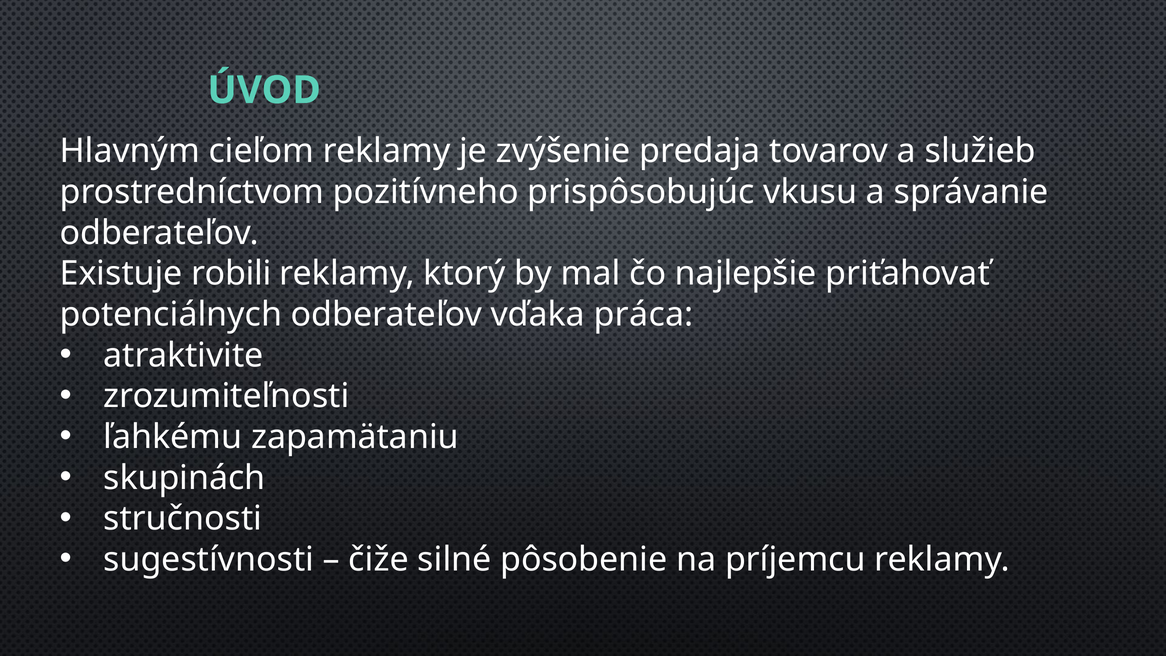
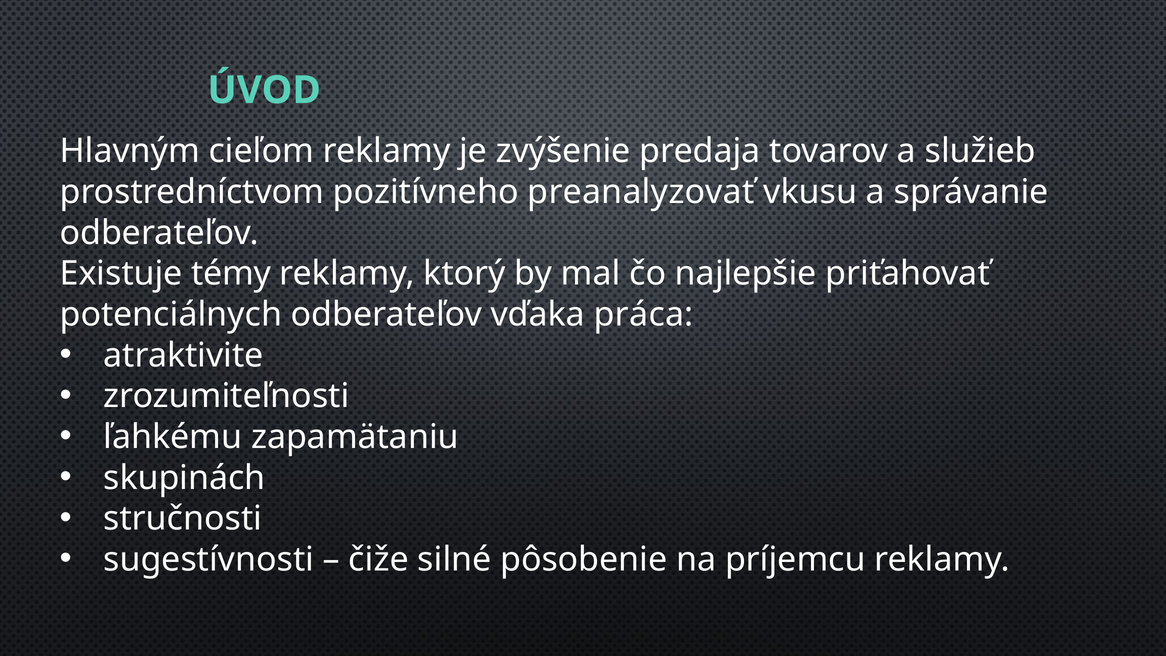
prispôsobujúc: prispôsobujúc -> preanalyzovať
robili: robili -> témy
